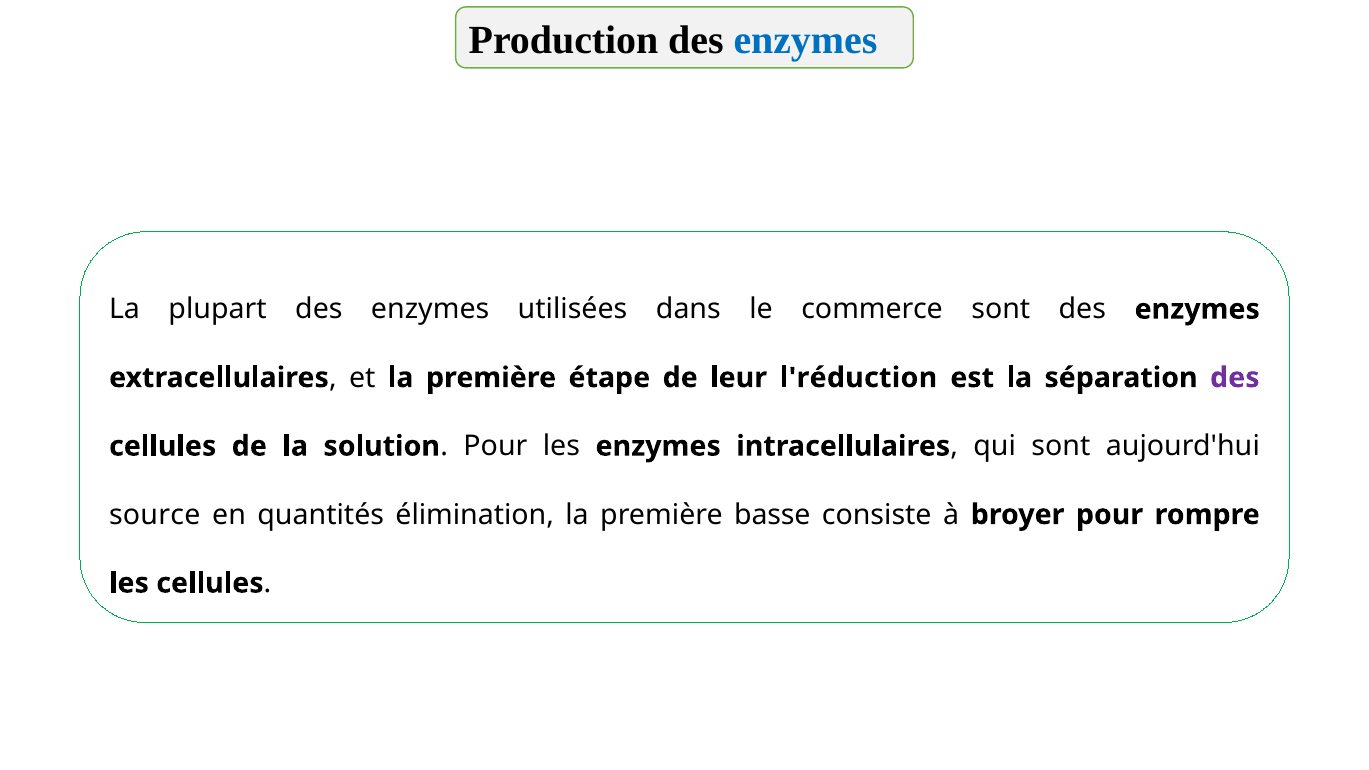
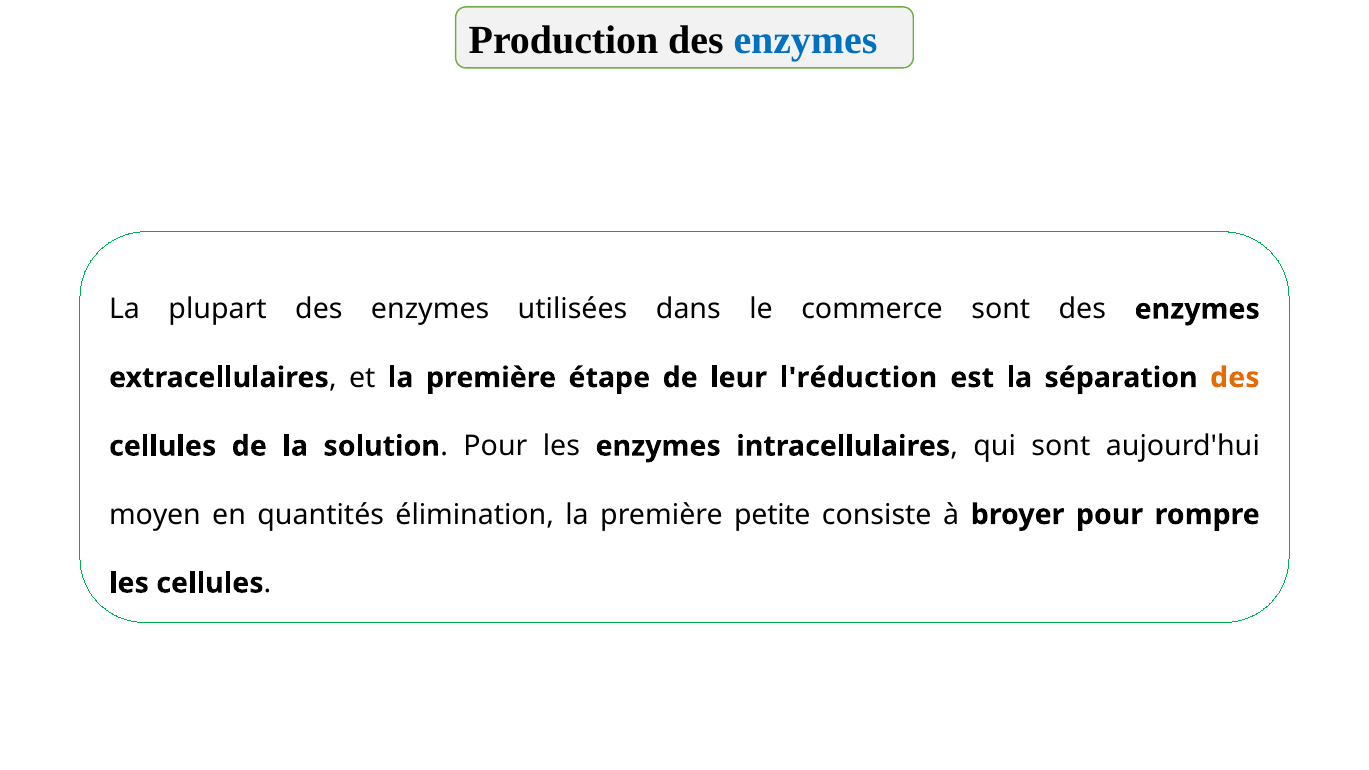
des at (1235, 378) colour: purple -> orange
source: source -> moyen
basse: basse -> petite
